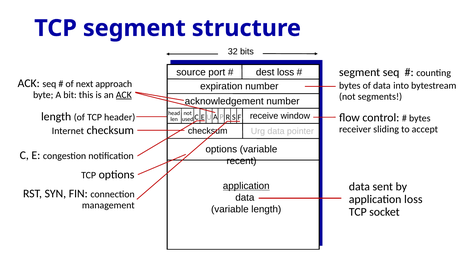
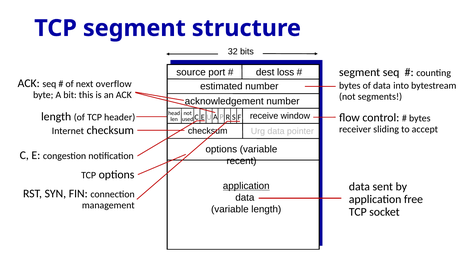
approach: approach -> overflow
expiration: expiration -> estimated
ACK at (124, 95) underline: present -> none
application loss: loss -> free
